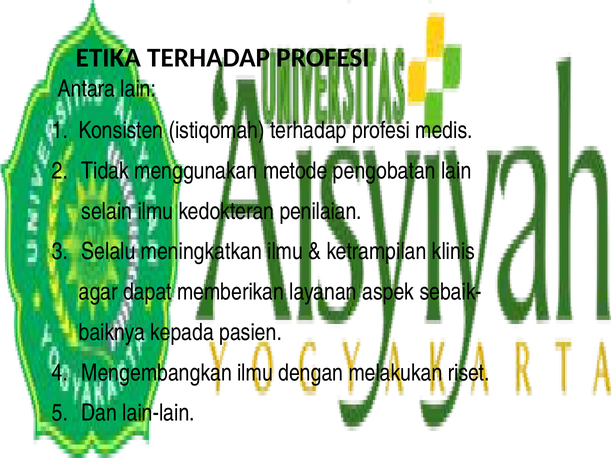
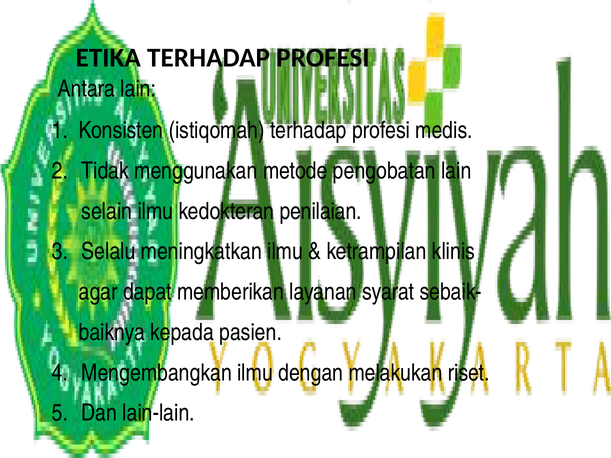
aspek: aspek -> syarat
